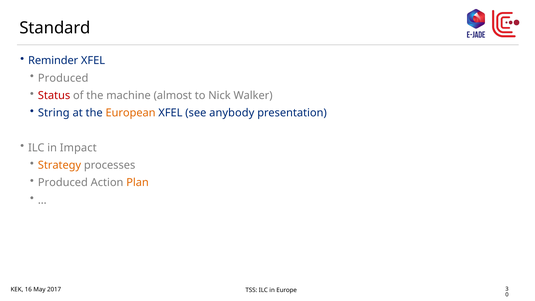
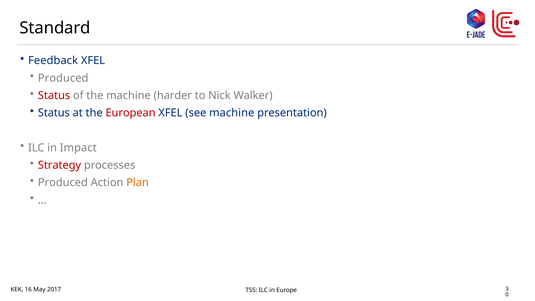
Reminder: Reminder -> Feedback
almost: almost -> harder
String at (54, 113): String -> Status
European colour: orange -> red
see anybody: anybody -> machine
Strategy colour: orange -> red
